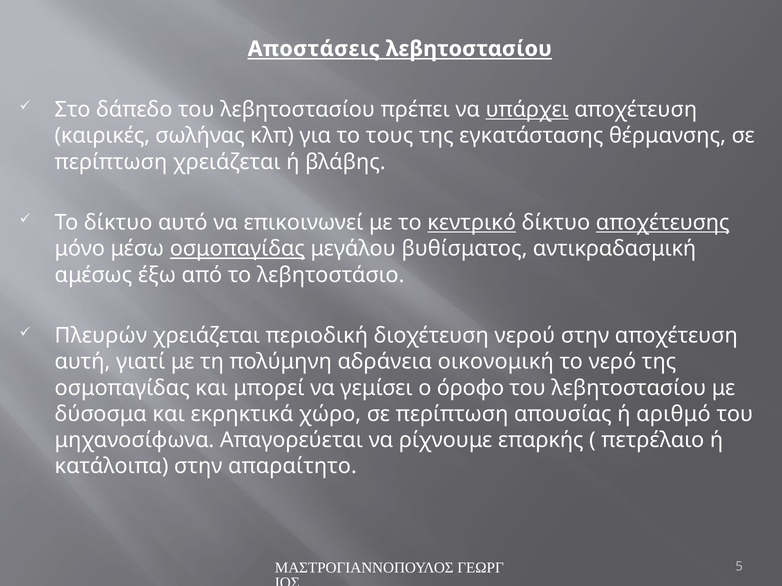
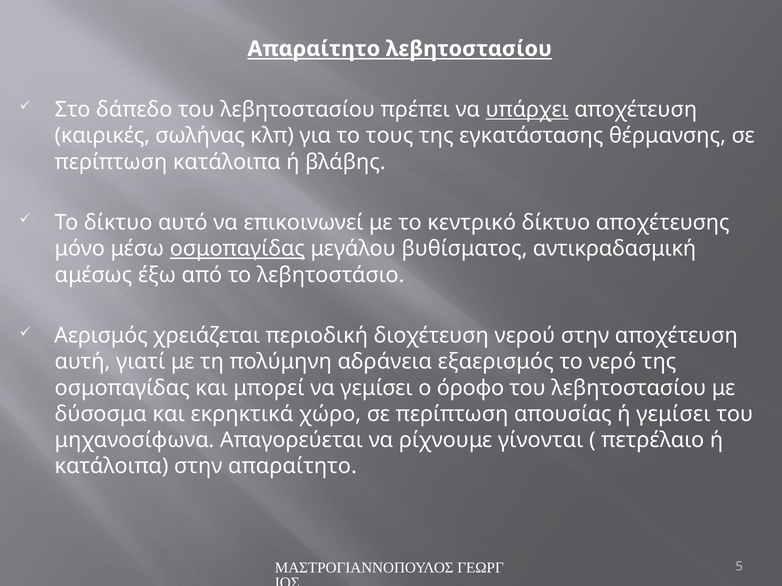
Αποστάσεις at (314, 49): Αποστάσεις -> Απαραίτητο
περίπτωση χρειάζεται: χρειάζεται -> κατάλοιπα
κεντρικό underline: present -> none
αποχέτευσης underline: present -> none
Πλευρών: Πλευρών -> Αερισμός
οικονομική: οικονομική -> εξαερισμός
ή αριθμό: αριθμό -> γεμίσει
επαρκής: επαρκής -> γίνονται
